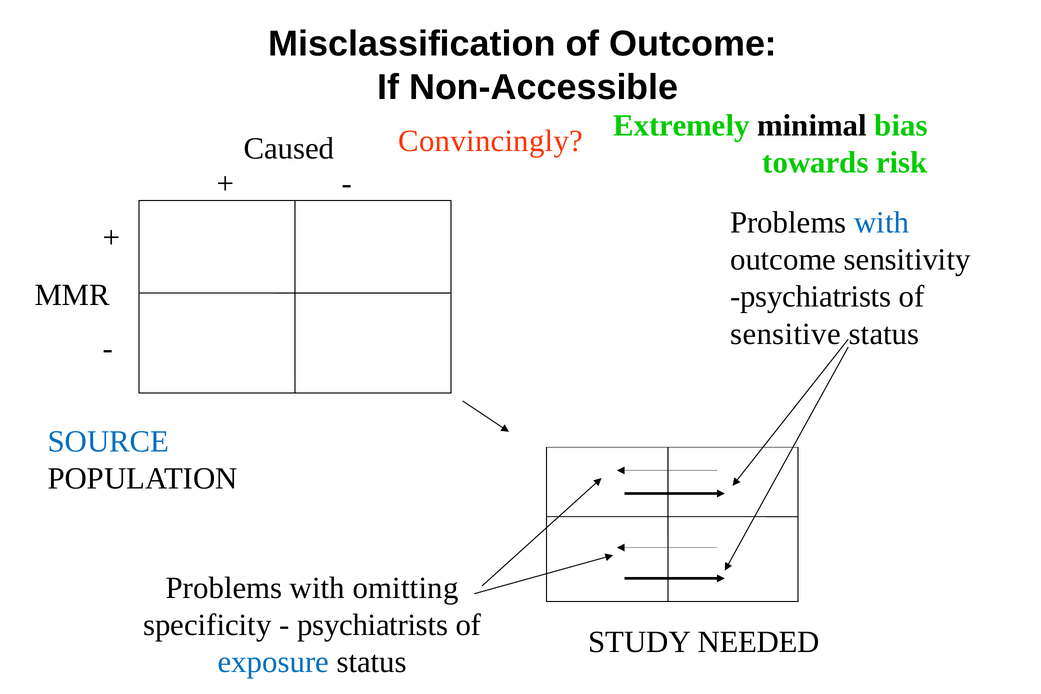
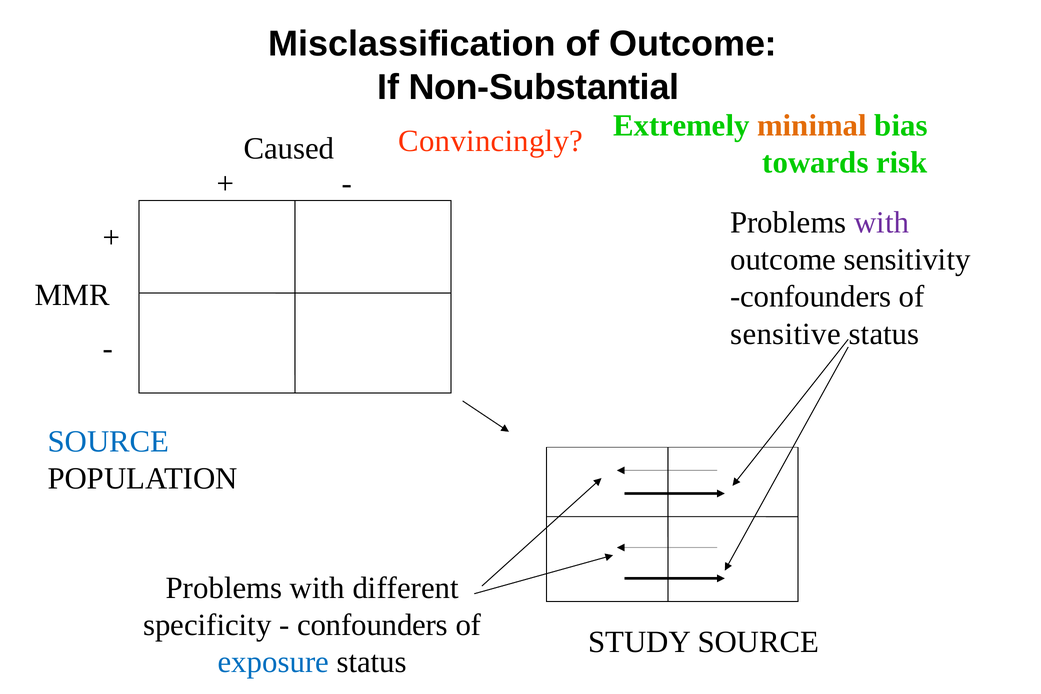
Non-Accessible: Non-Accessible -> Non-Substantial
minimal colour: black -> orange
with at (882, 223) colour: blue -> purple
psychiatrists at (811, 297): psychiatrists -> confounders
omitting: omitting -> different
psychiatrists at (373, 625): psychiatrists -> confounders
STUDY NEEDED: NEEDED -> SOURCE
